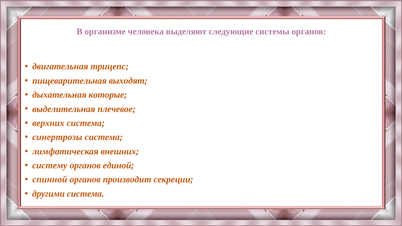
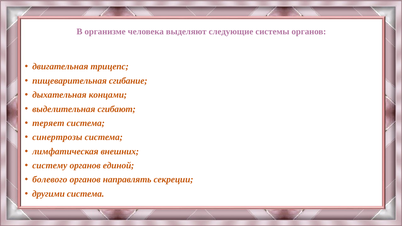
выходят: выходят -> сгибание
которые: которые -> концами
плечевое: плечевое -> сгибают
верхних: верхних -> теряет
спинной: спинной -> болевого
производит: производит -> направлять
